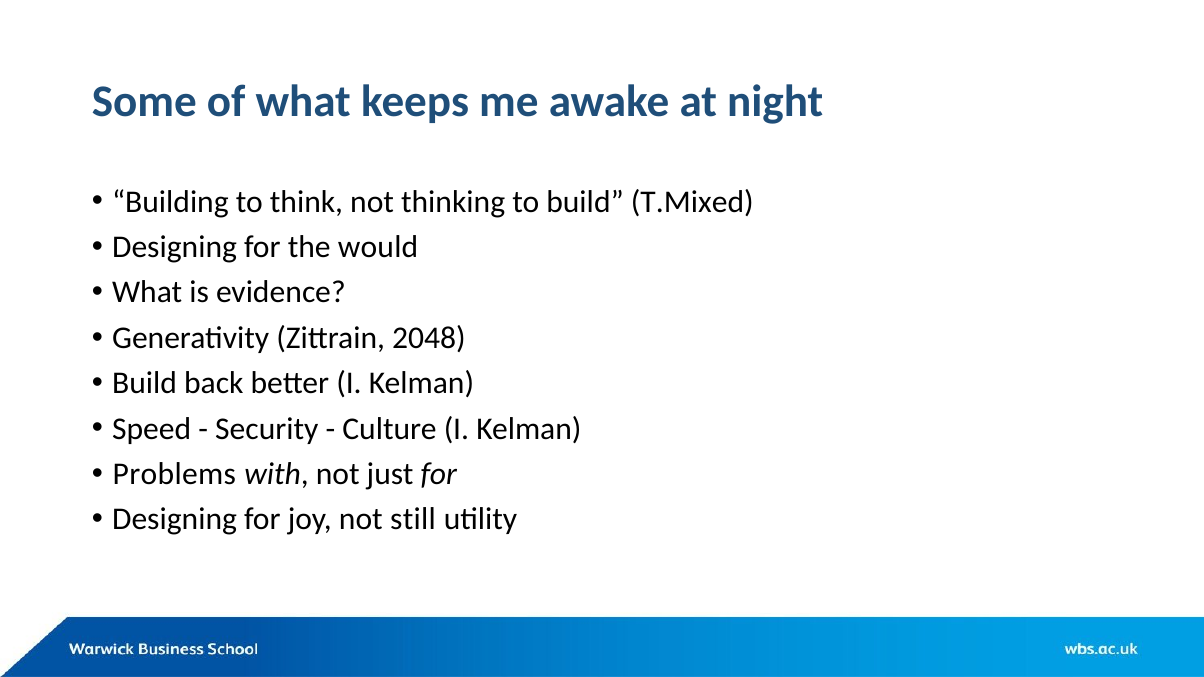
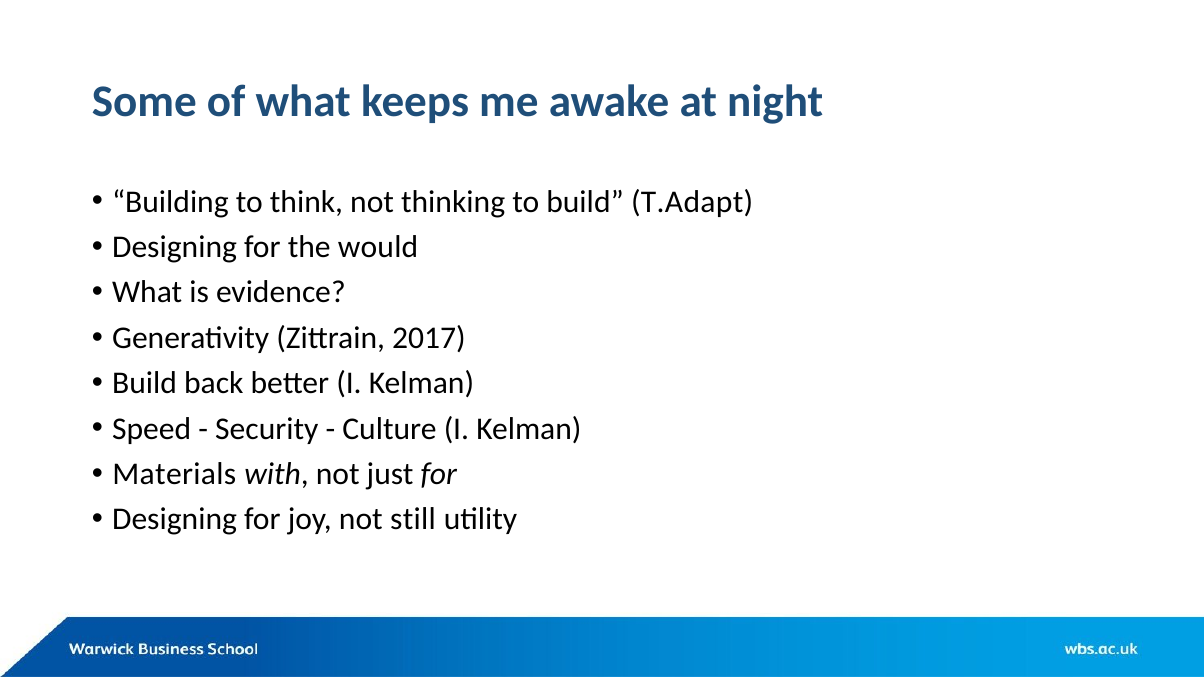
T.Mixed: T.Mixed -> T.Adapt
2048: 2048 -> 2017
Problems: Problems -> Materials
